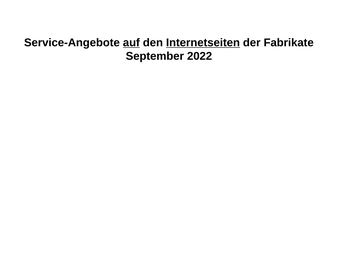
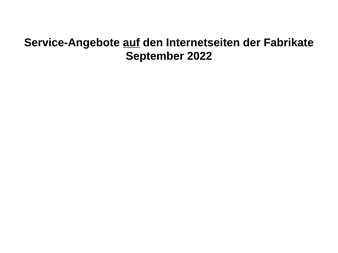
Internetseiten underline: present -> none
